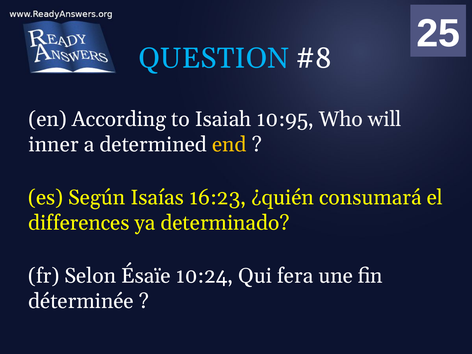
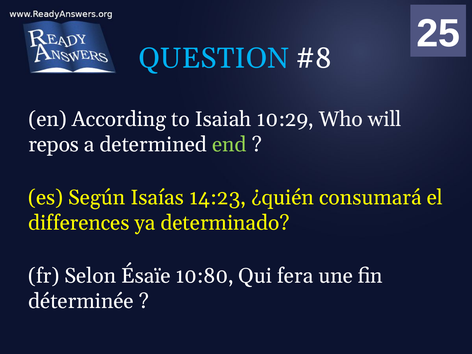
10:95: 10:95 -> 10:29
inner: inner -> repos
end colour: yellow -> light green
16:23: 16:23 -> 14:23
10:24: 10:24 -> 10:80
